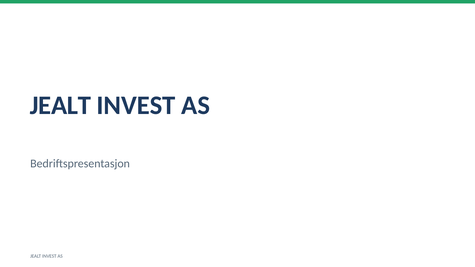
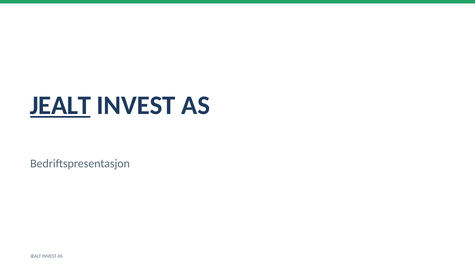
JEALT at (60, 105) underline: none -> present
